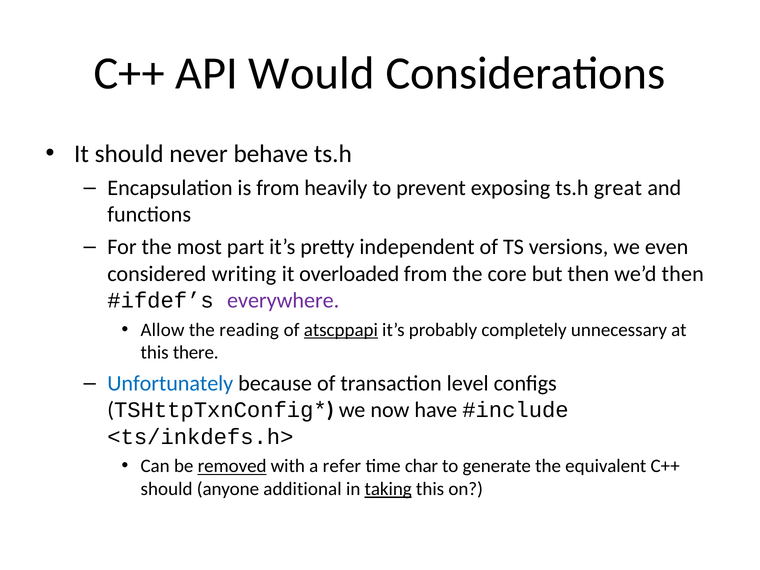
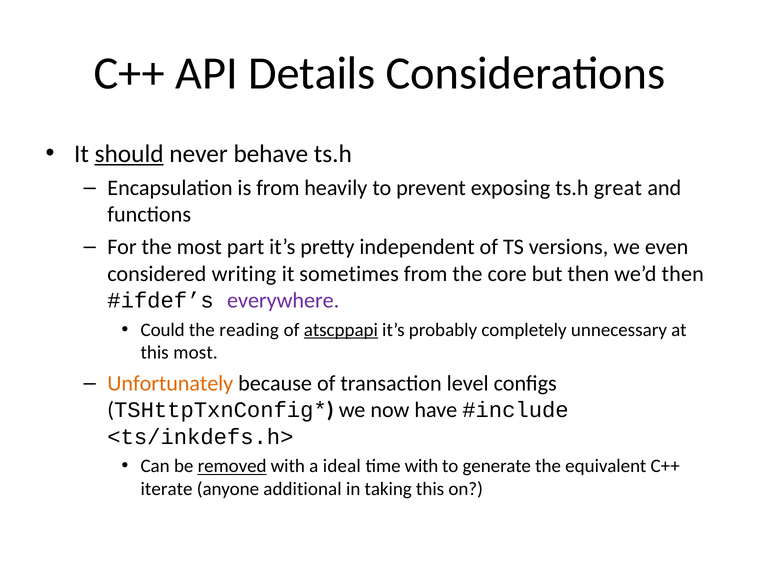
Would: Would -> Details
should at (129, 154) underline: none -> present
overloaded: overloaded -> sometimes
Allow: Allow -> Could
this there: there -> most
Unfortunately colour: blue -> orange
refer: refer -> ideal
time char: char -> with
should at (167, 489): should -> iterate
taking underline: present -> none
